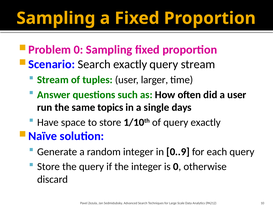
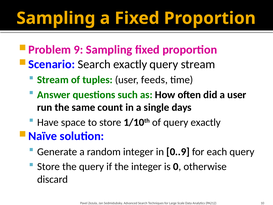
0 at (78, 50): 0 -> 9
larger: larger -> feeds
topics: topics -> count
